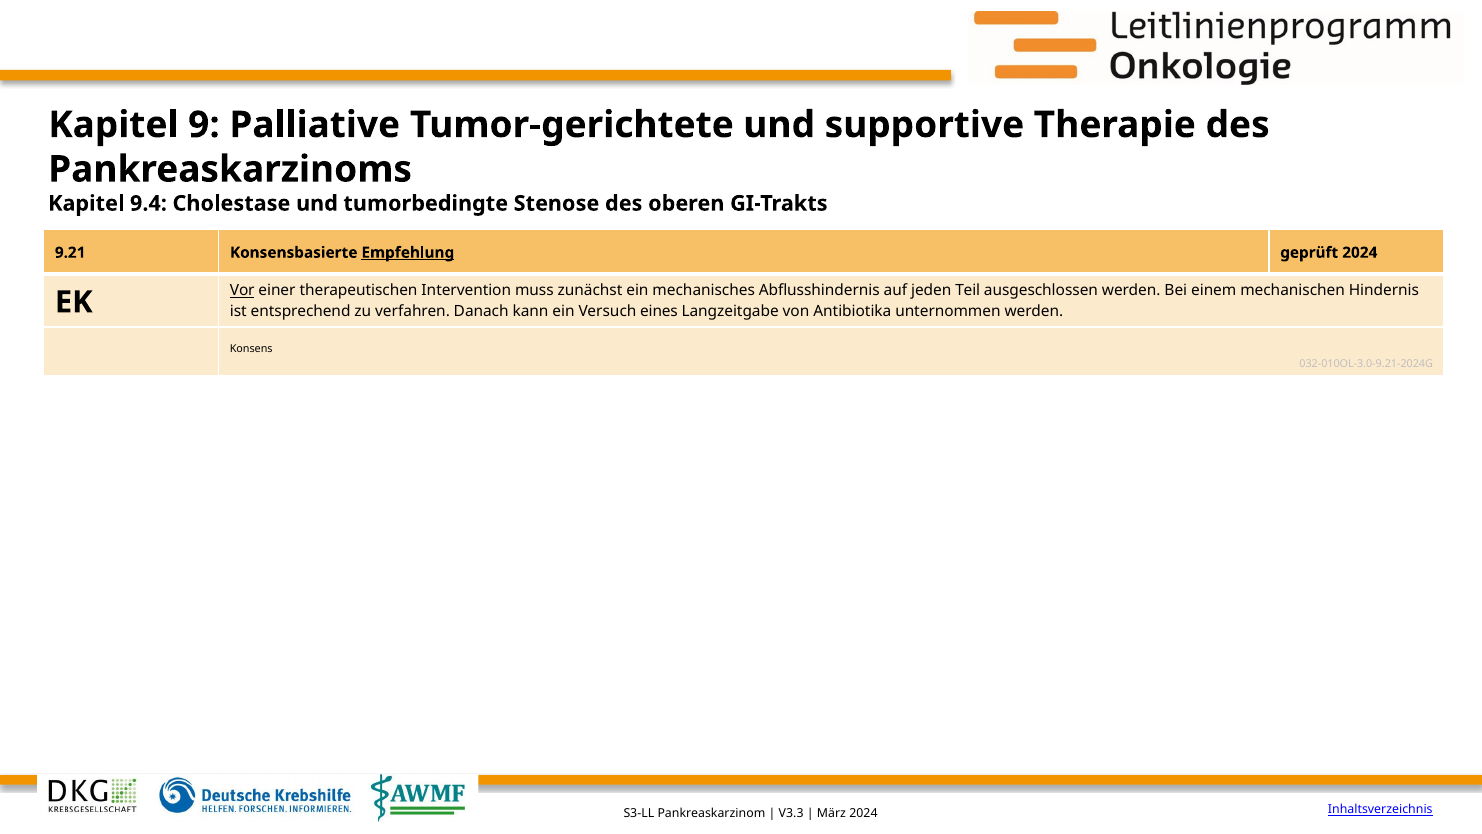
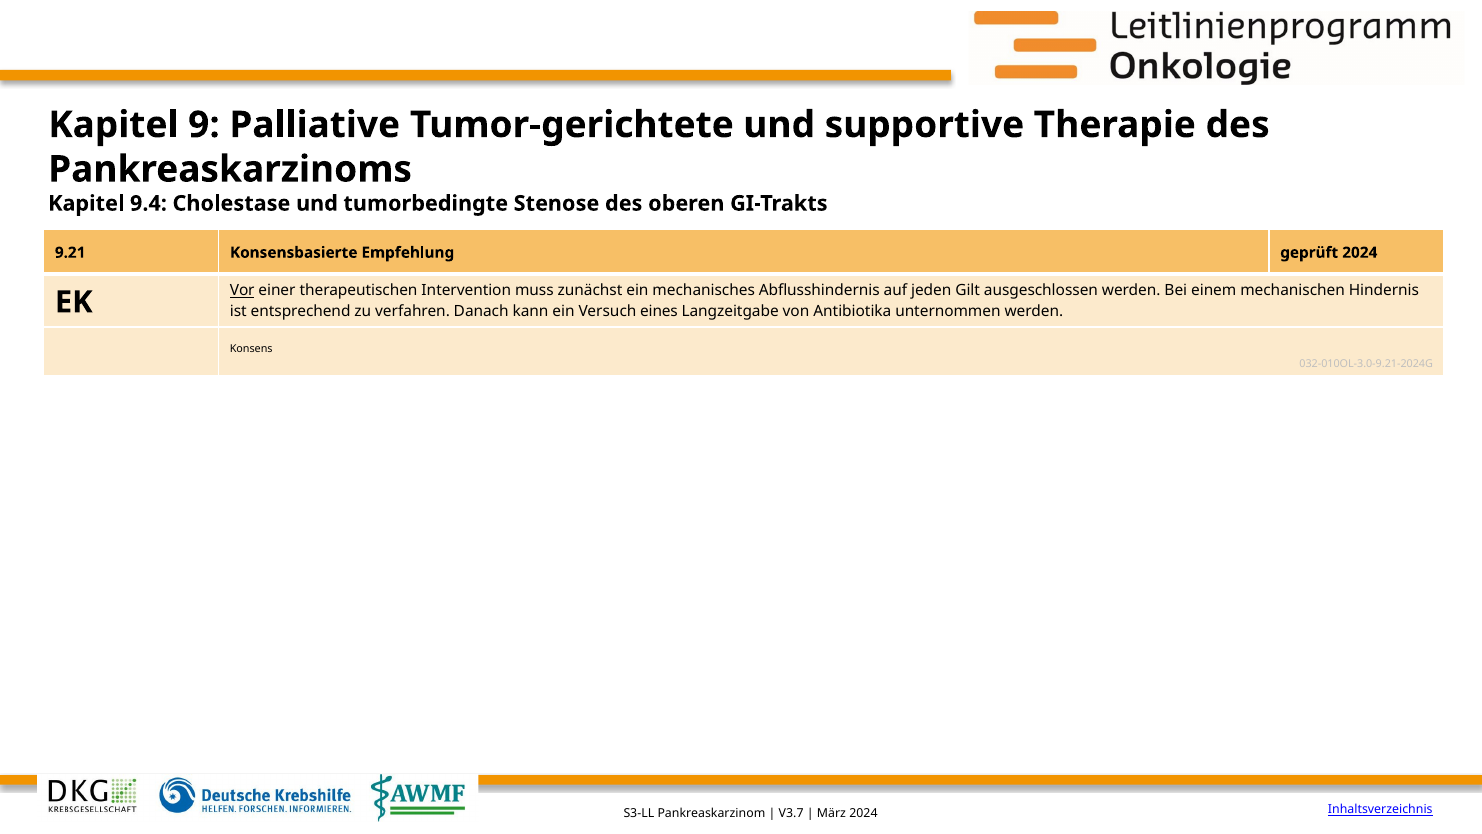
Empfehlung underline: present -> none
Teil: Teil -> Gilt
V3.3: V3.3 -> V3.7
